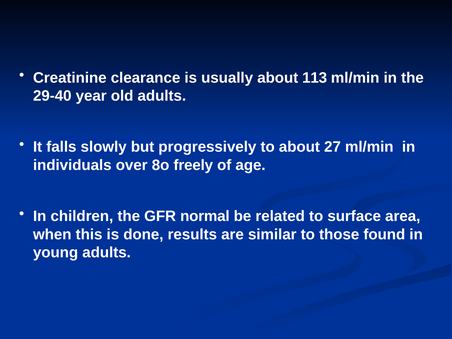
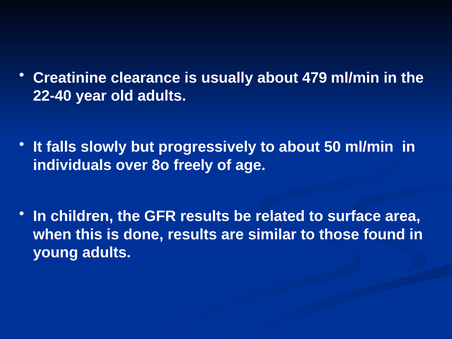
113: 113 -> 479
29-40: 29-40 -> 22-40
27: 27 -> 50
GFR normal: normal -> results
